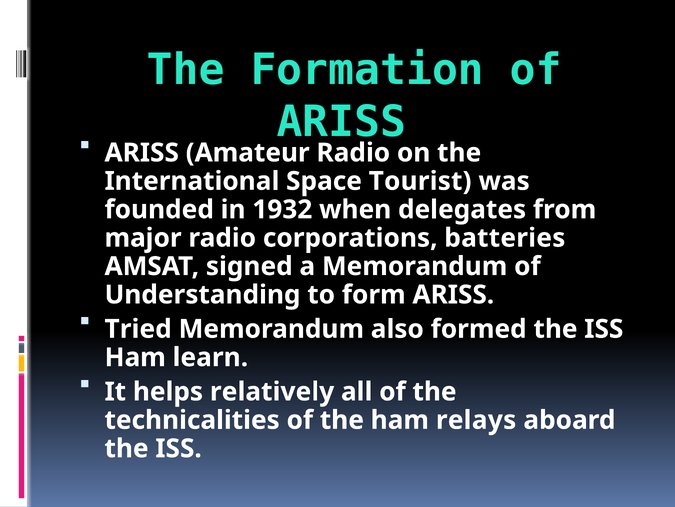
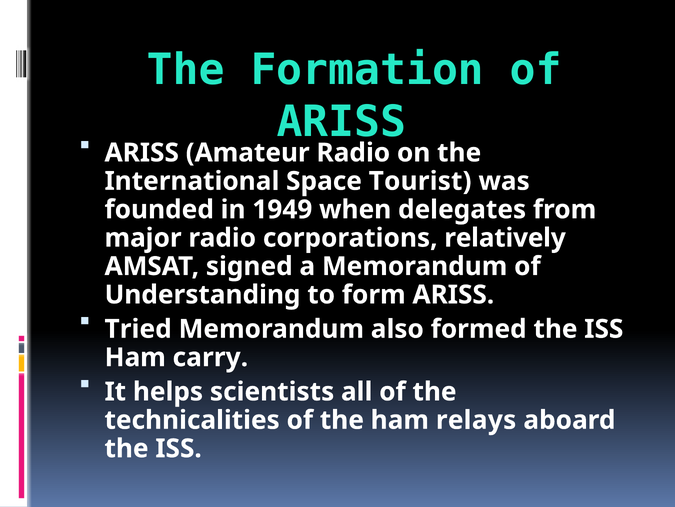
1932: 1932 -> 1949
batteries: batteries -> relatively
learn: learn -> carry
relatively: relatively -> scientists
